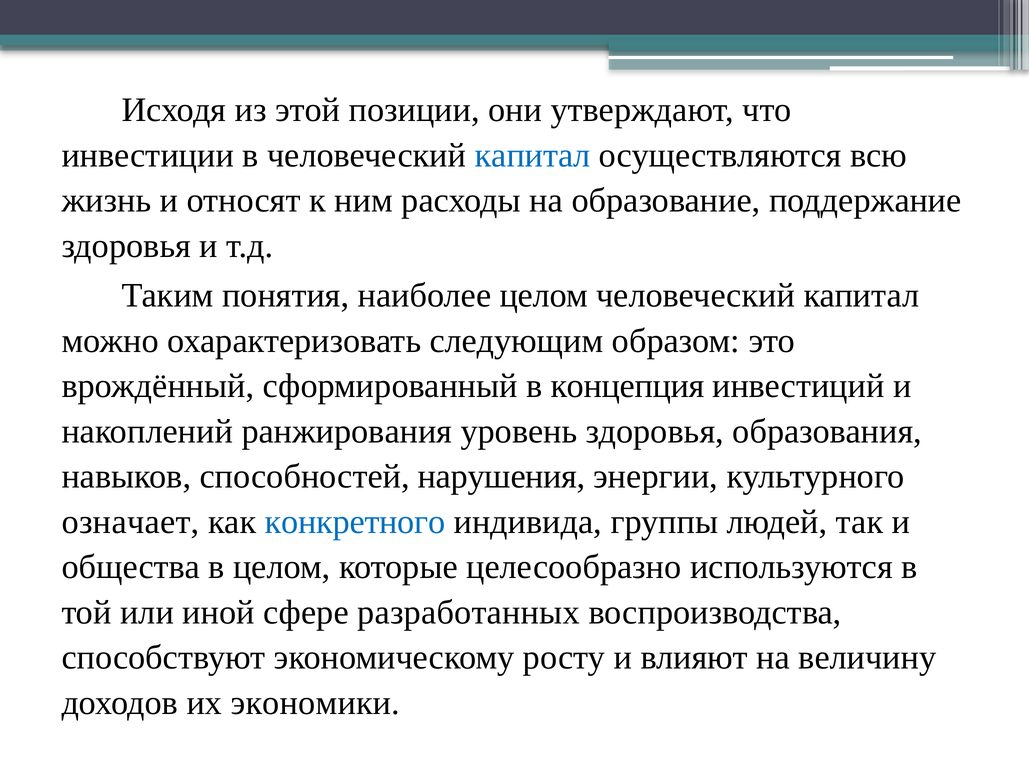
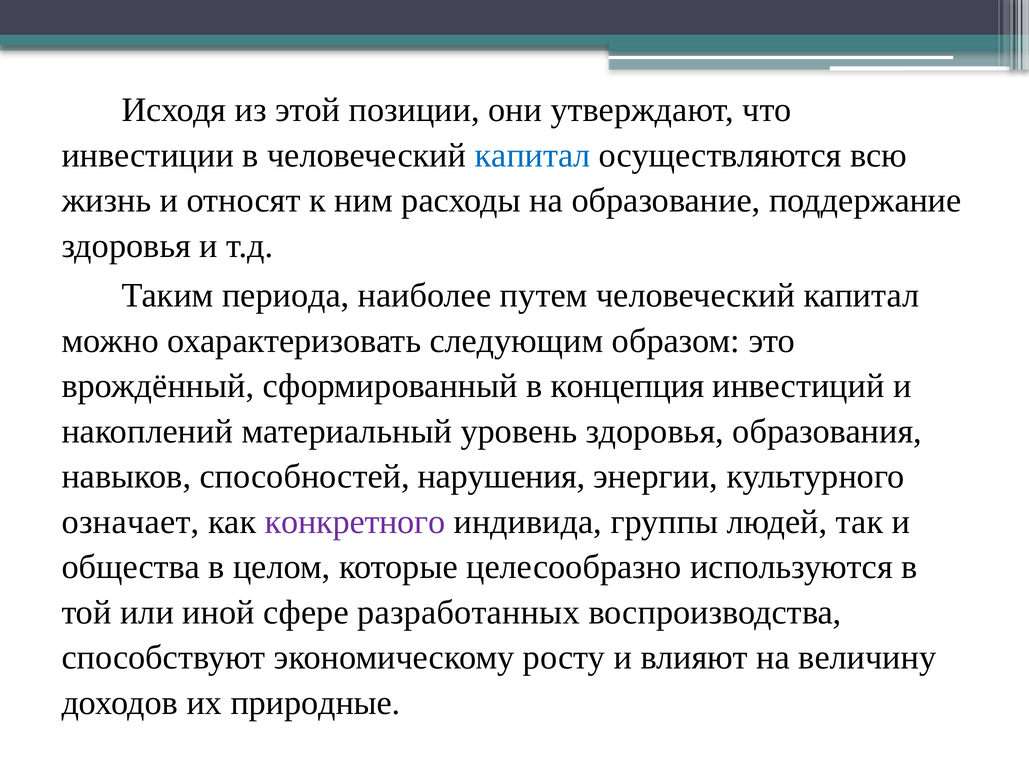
понятия: понятия -> периода
наиболее целом: целом -> путем
ранжирования: ранжирования -> материальный
конкретного colour: blue -> purple
экономики: экономики -> природные
